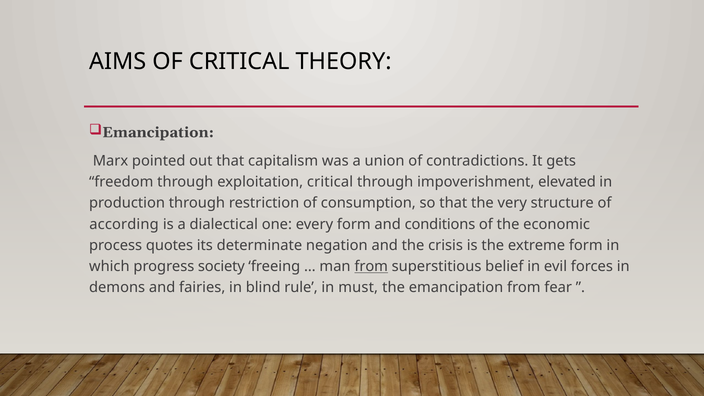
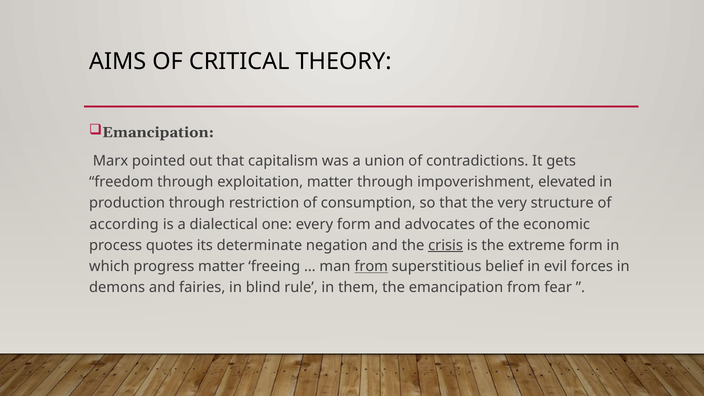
exploitation critical: critical -> matter
conditions: conditions -> advocates
crisis underline: none -> present
progress society: society -> matter
must: must -> them
